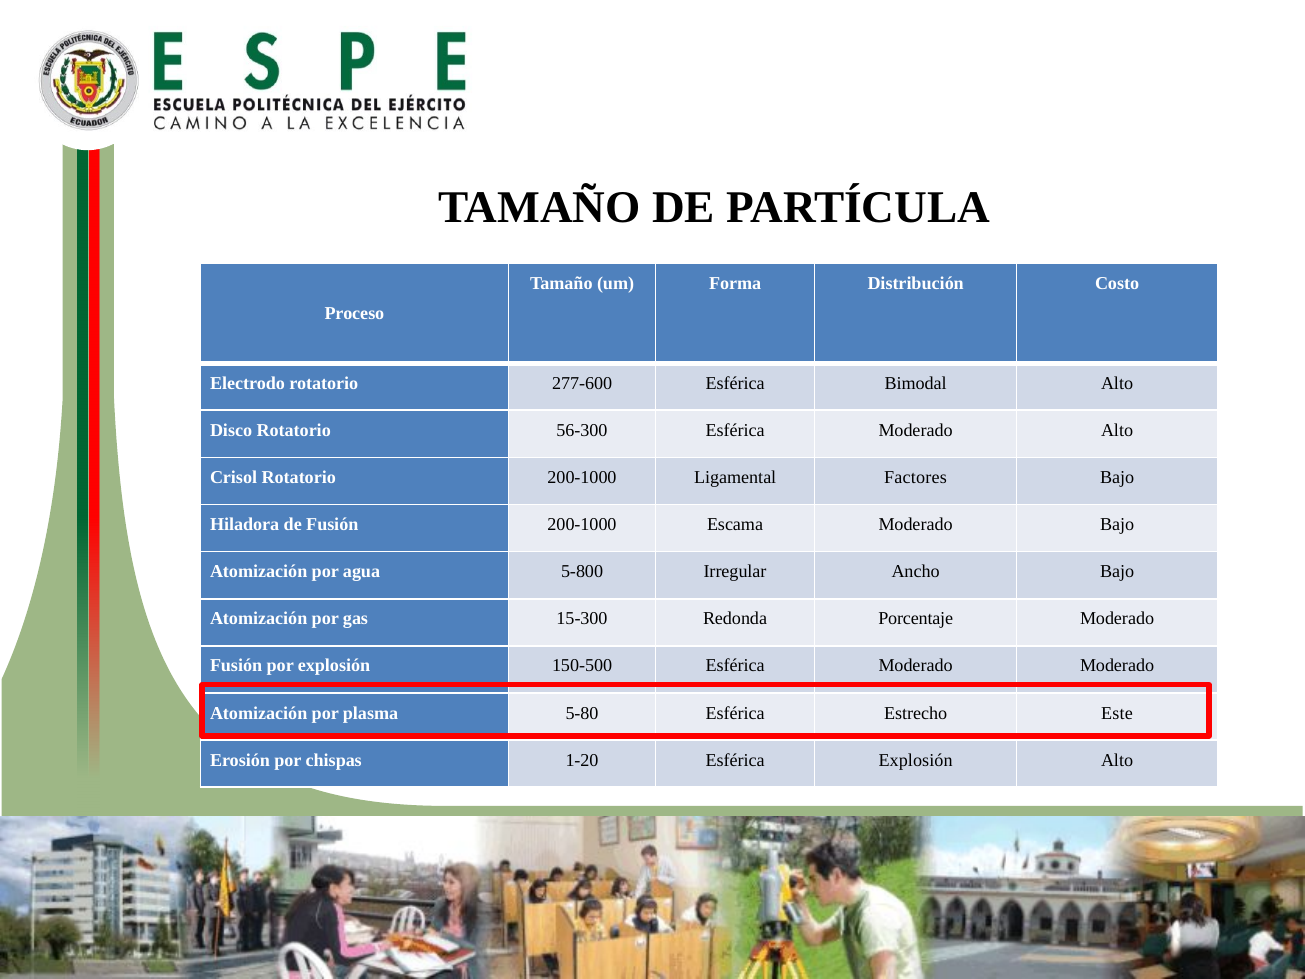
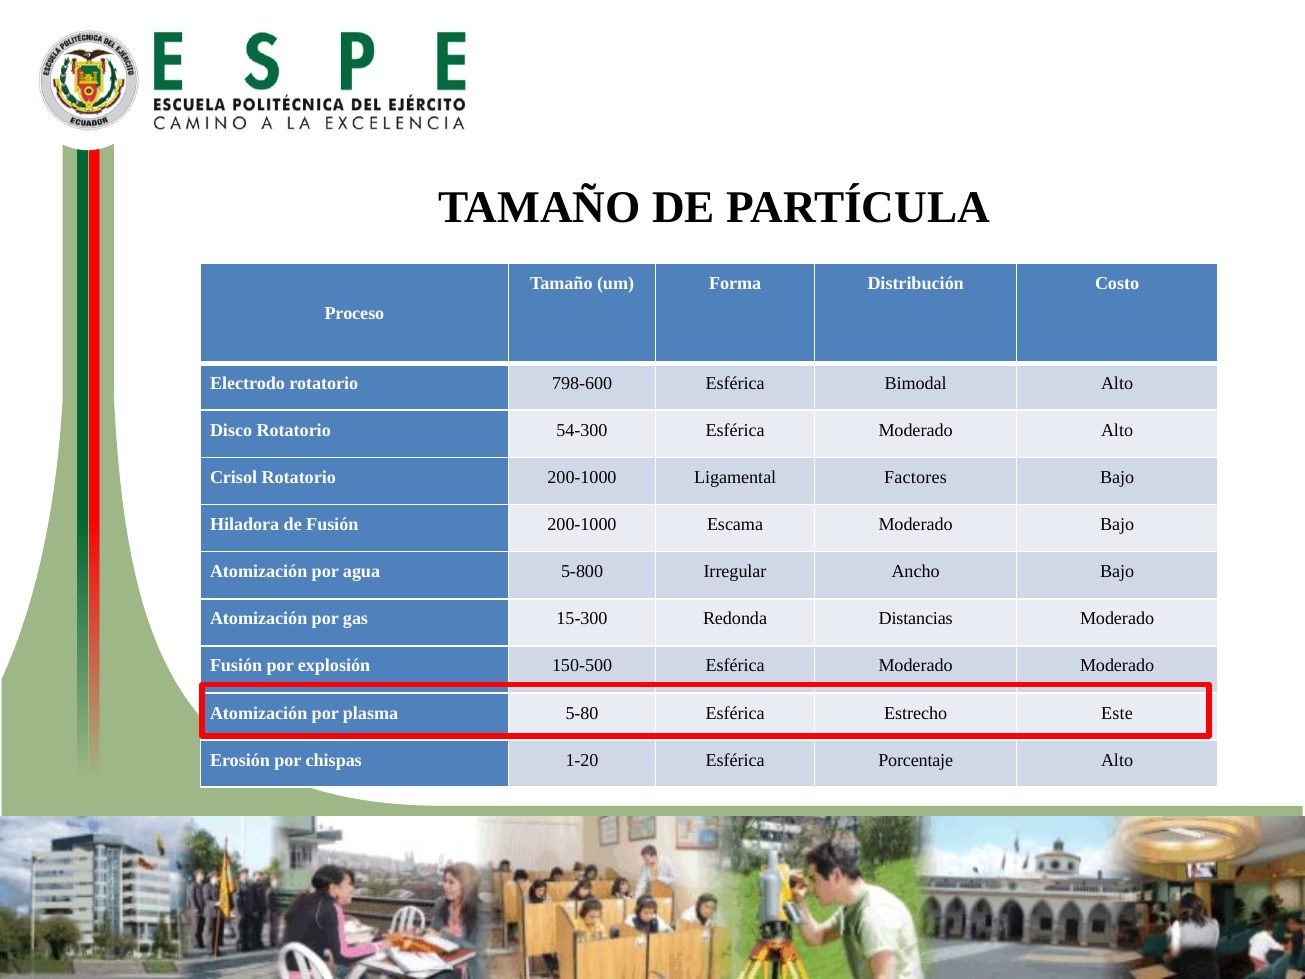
277-600: 277-600 -> 798-600
56-300: 56-300 -> 54-300
Porcentaje: Porcentaje -> Distancias
Esférica Explosión: Explosión -> Porcentaje
